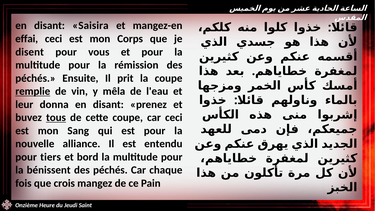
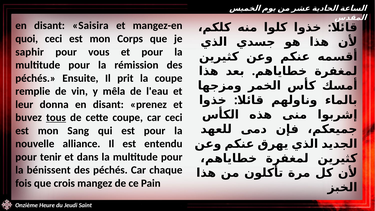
effai: effai -> quoi
disent: disent -> saphir
remplie underline: present -> none
tiers: tiers -> tenir
bord: bord -> dans
